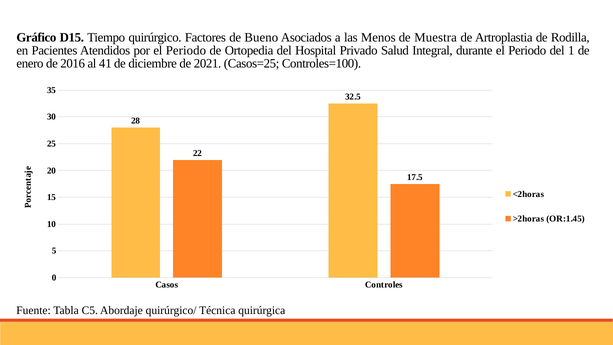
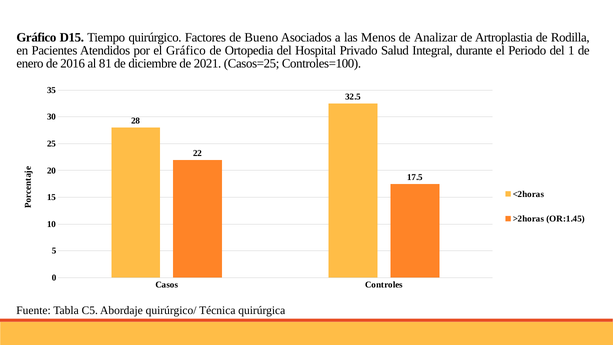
Muestra: Muestra -> Analizar
por el Periodo: Periodo -> Gráfico
41: 41 -> 81
